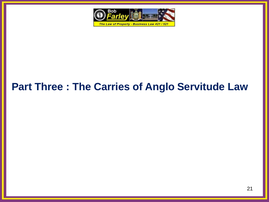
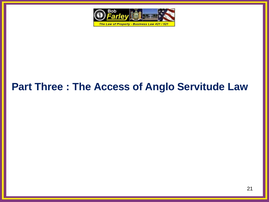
Carries: Carries -> Access
